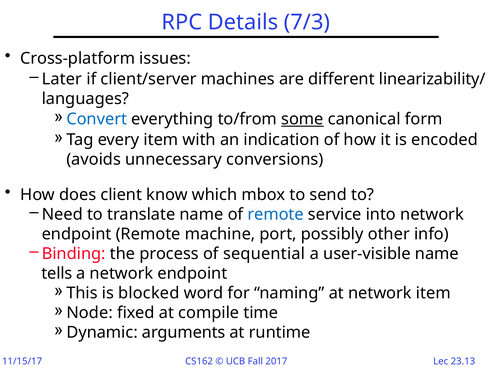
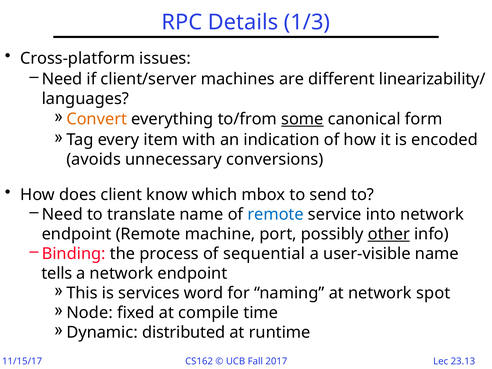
7/3: 7/3 -> 1/3
Later at (62, 79): Later -> Need
Convert colour: blue -> orange
other underline: none -> present
blocked: blocked -> services
network item: item -> spot
arguments: arguments -> distributed
